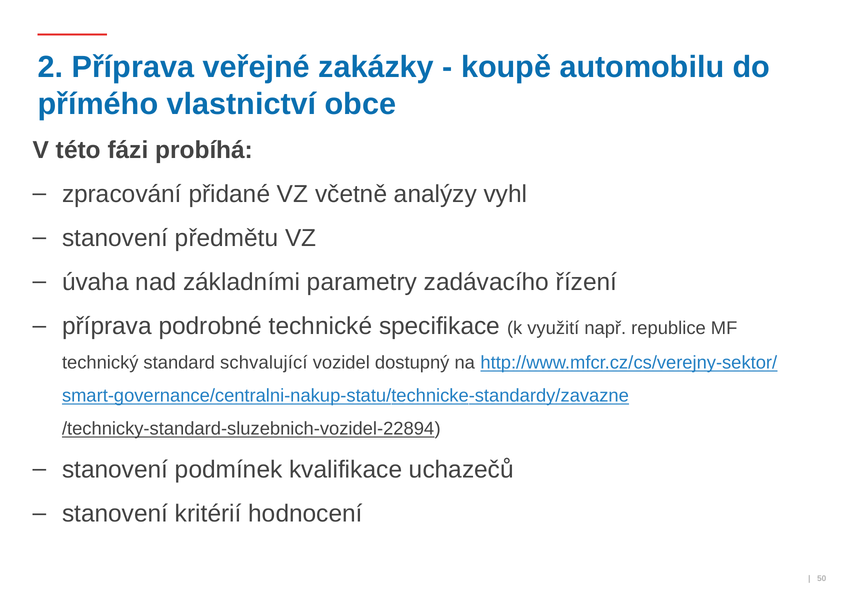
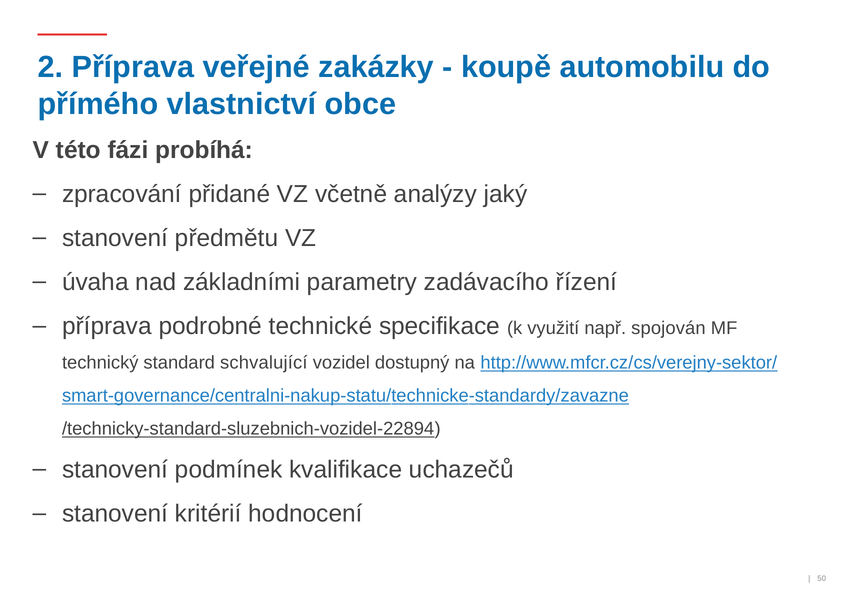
vyhl: vyhl -> jaký
republice: republice -> spojován
